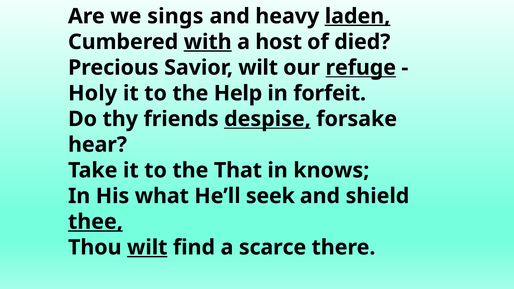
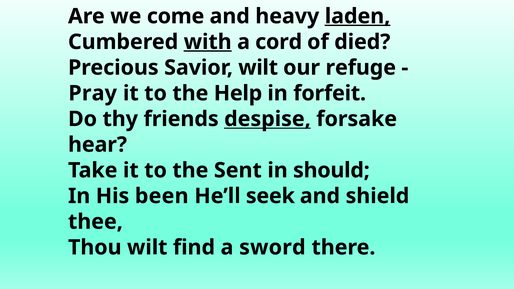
sings: sings -> come
host: host -> cord
refuge underline: present -> none
Holy: Holy -> Pray
That: That -> Sent
knows: knows -> should
what: what -> been
thee underline: present -> none
wilt at (147, 247) underline: present -> none
scarce: scarce -> sword
